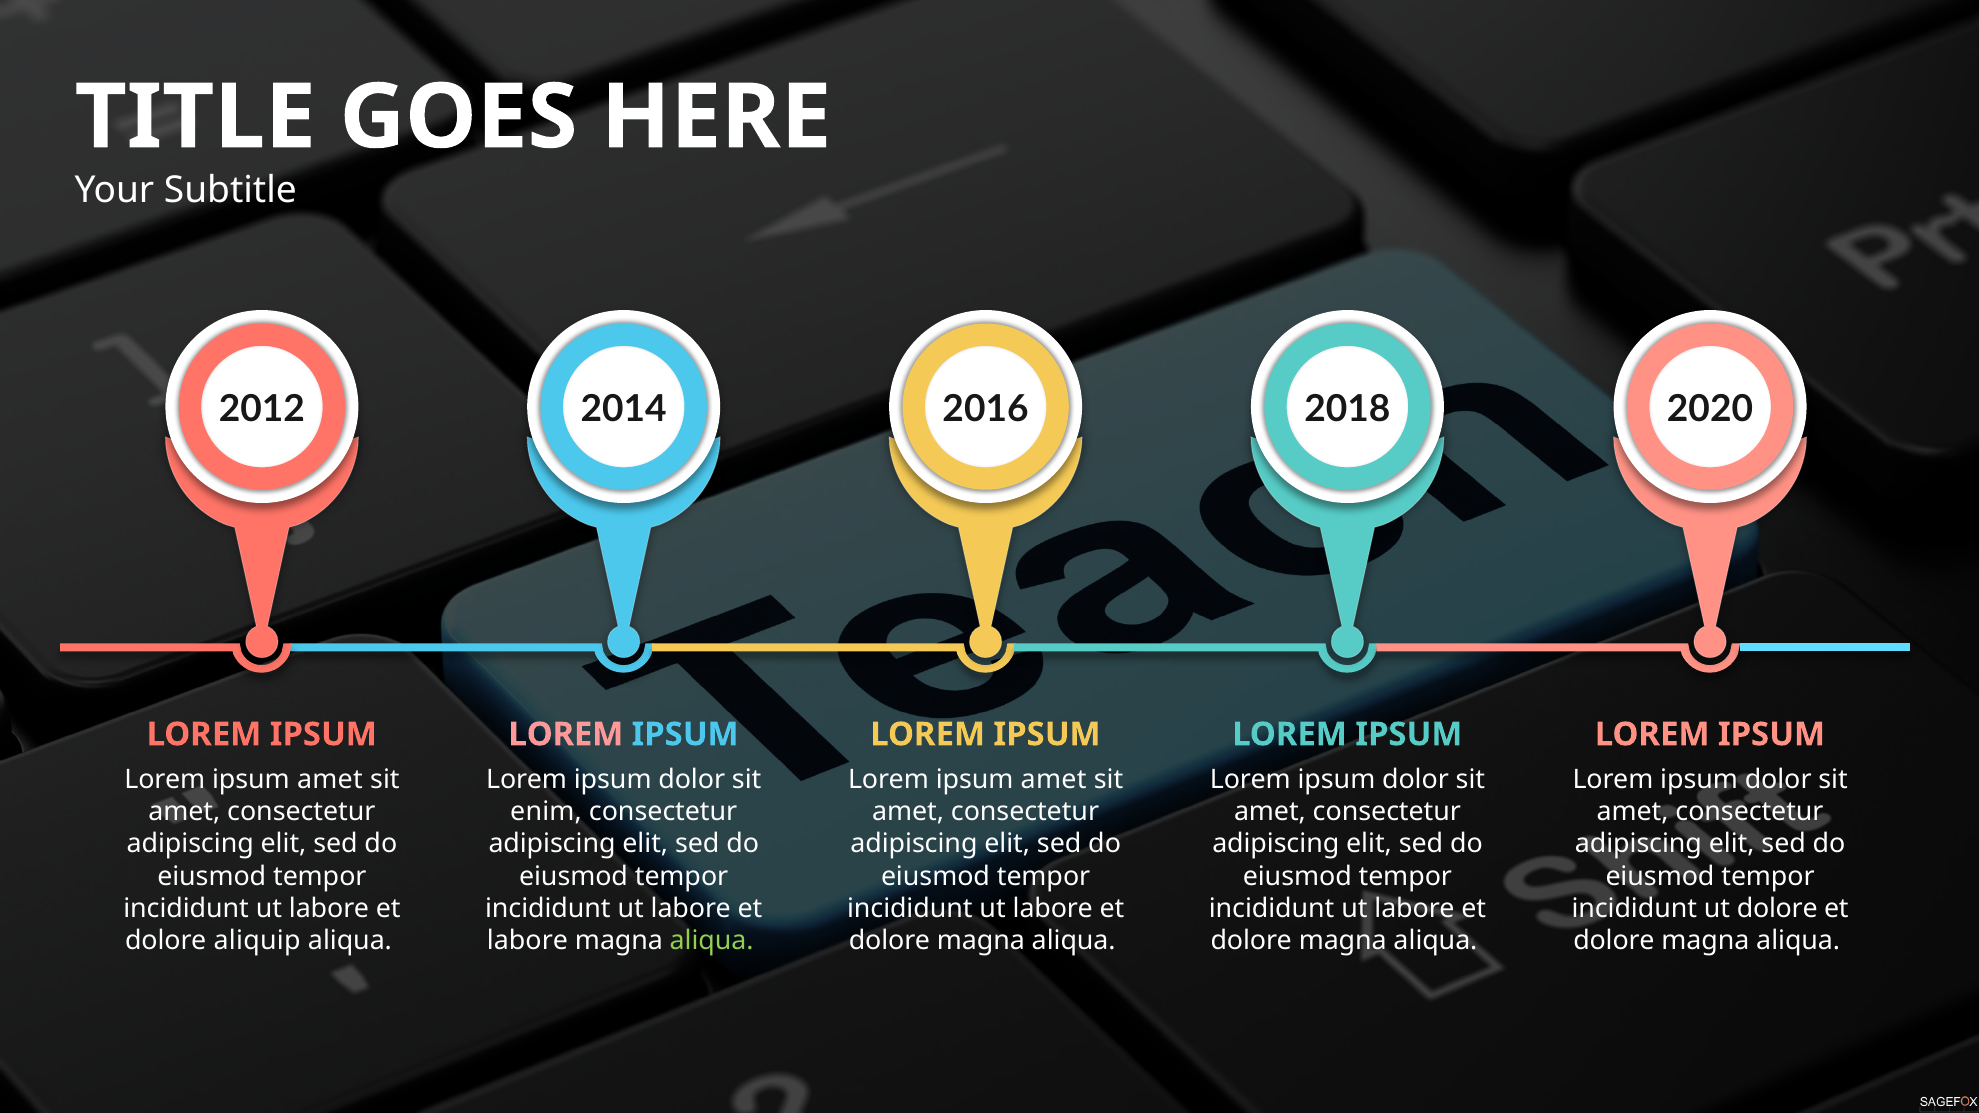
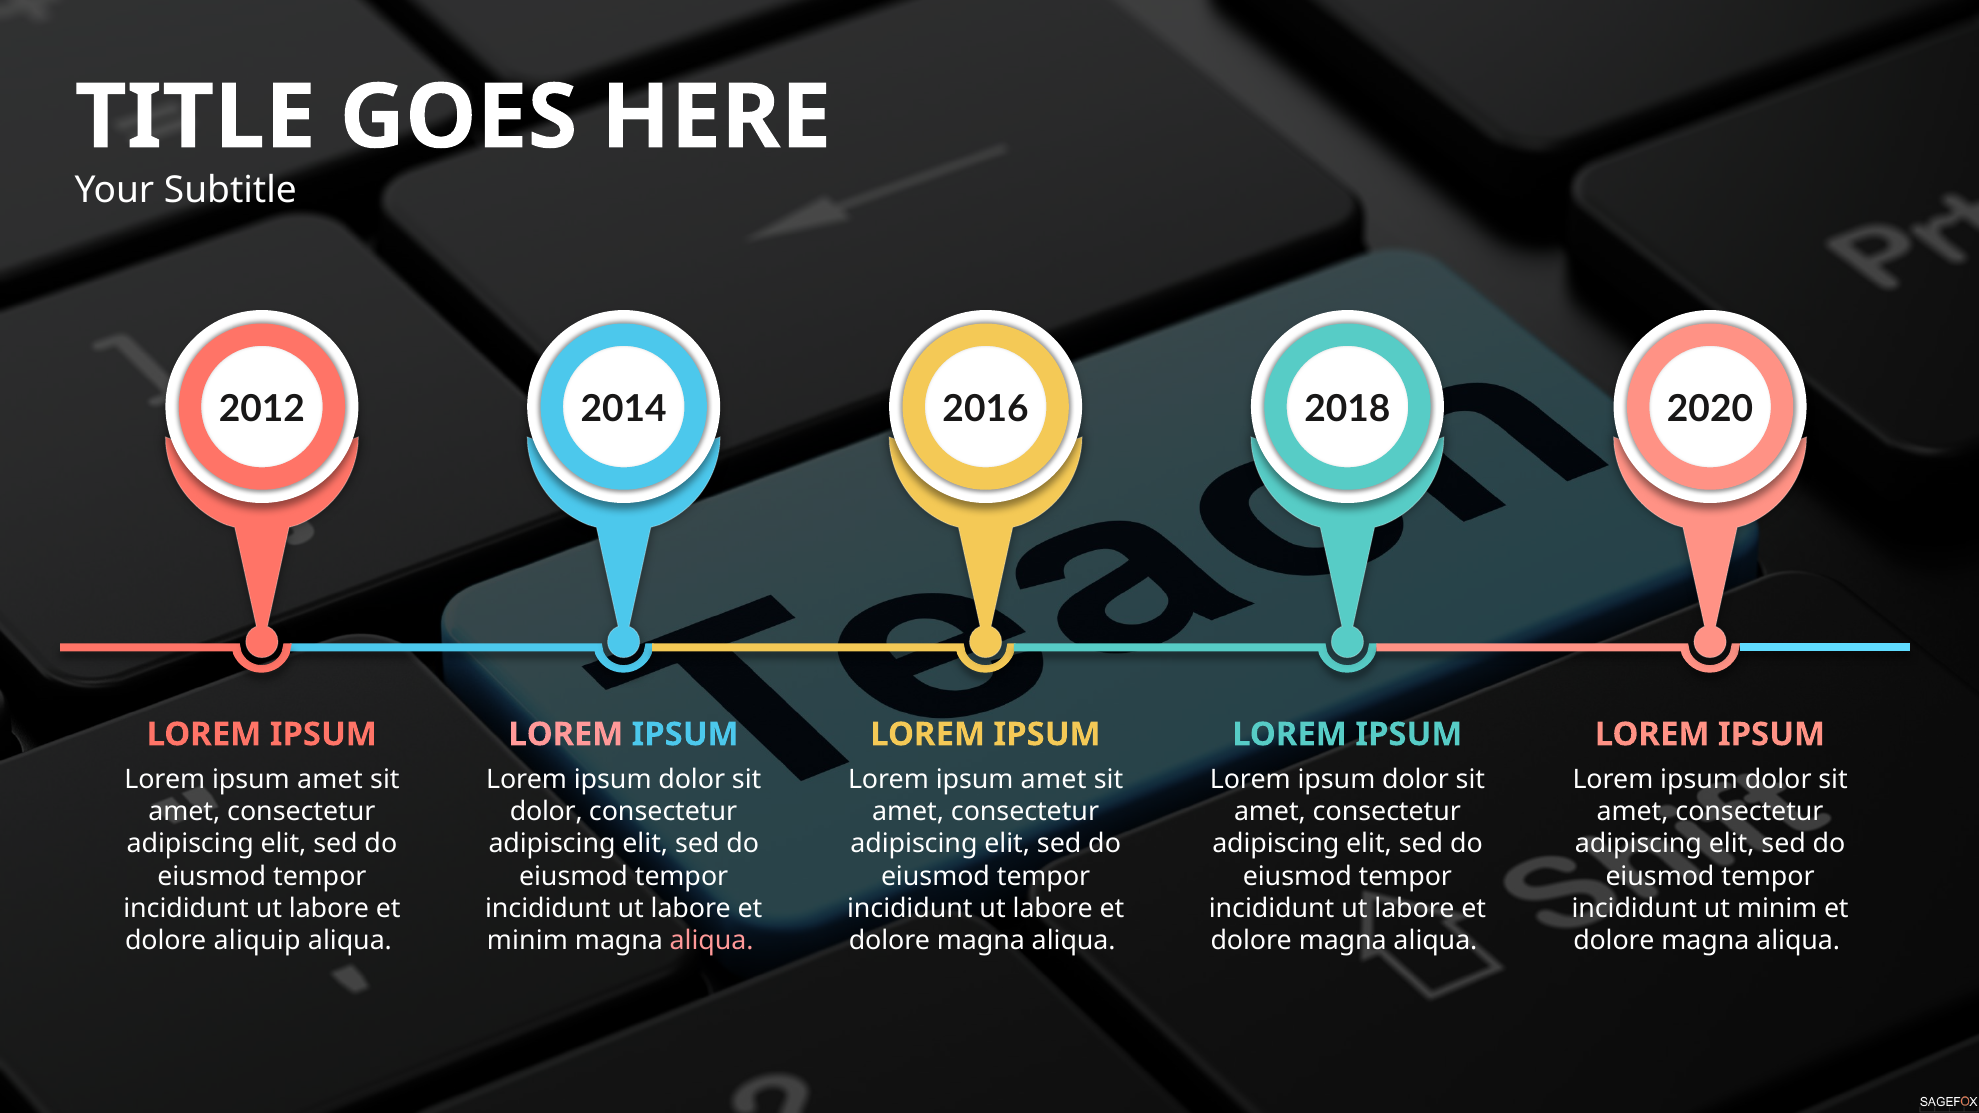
enim at (546, 812): enim -> dolor
ut dolore: dolore -> minim
labore at (527, 941): labore -> minim
aliqua at (712, 941) colour: light green -> pink
